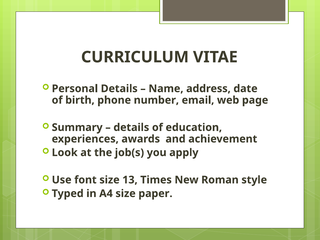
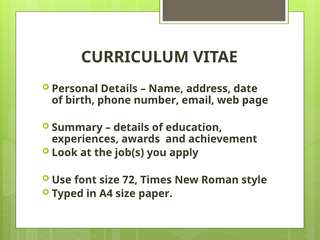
13: 13 -> 72
